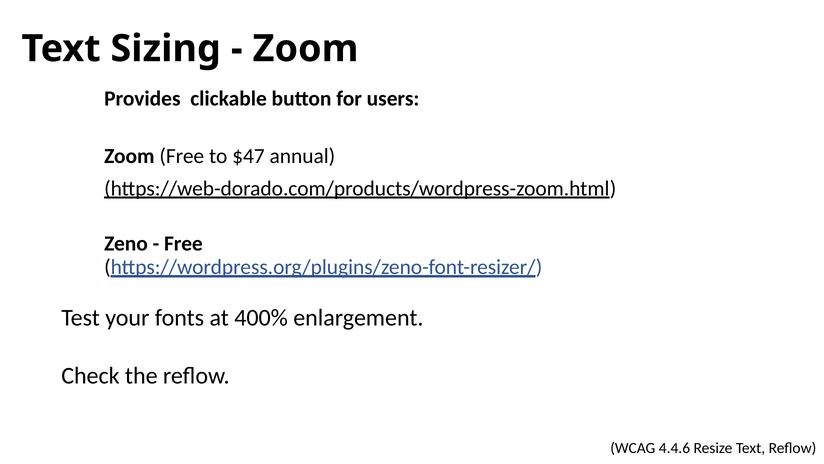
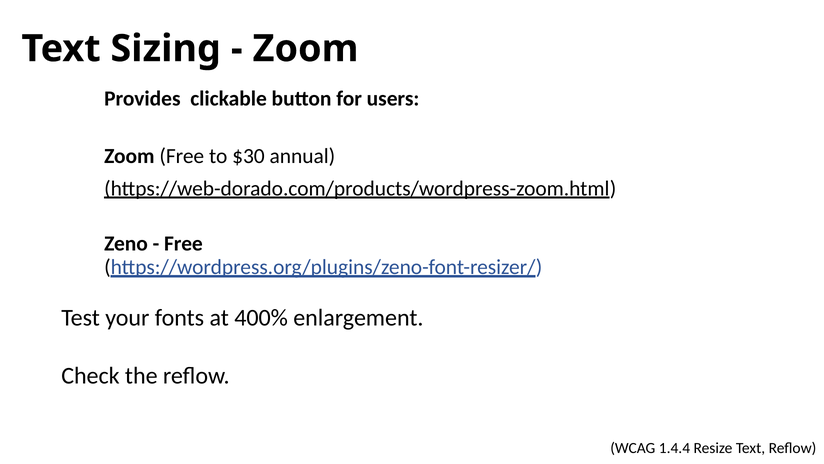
$47: $47 -> $30
4.4.6: 4.4.6 -> 1.4.4
